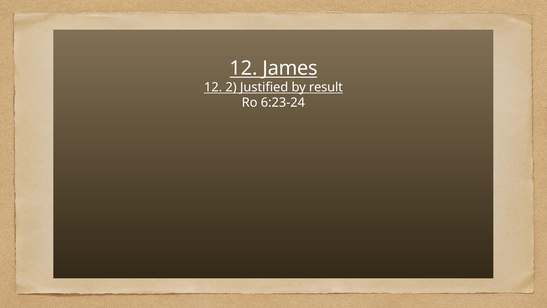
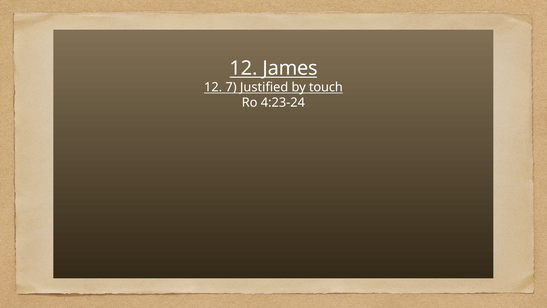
2: 2 -> 7
result: result -> touch
6:23-24: 6:23-24 -> 4:23-24
